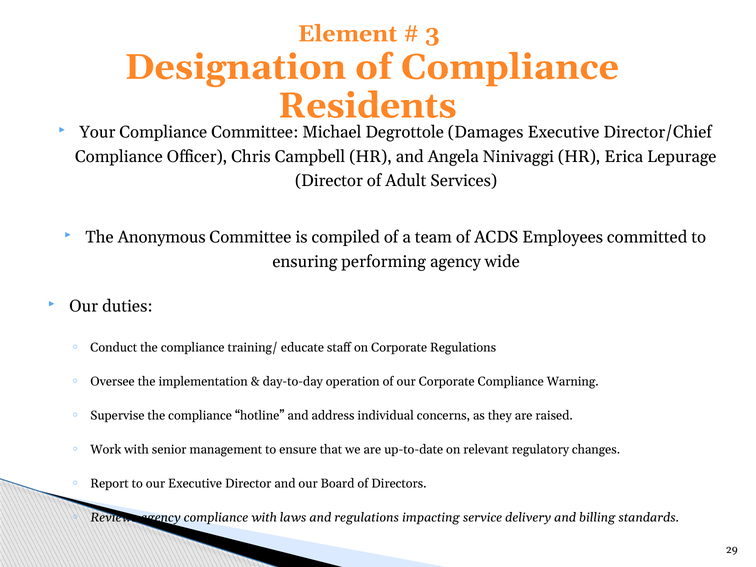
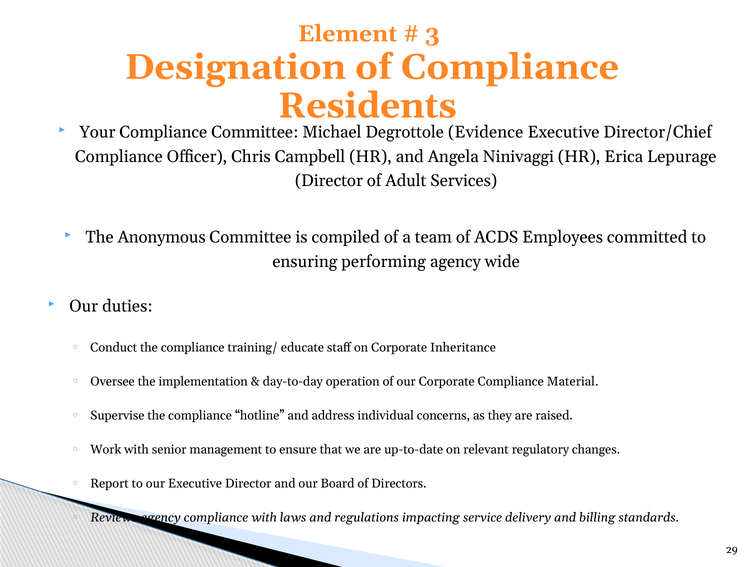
Damages: Damages -> Evidence
Corporate Regulations: Regulations -> Inheritance
Warning: Warning -> Material
